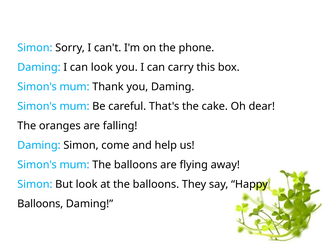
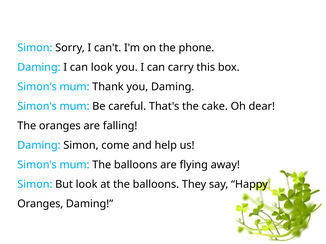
Balloons at (40, 204): Balloons -> Oranges
